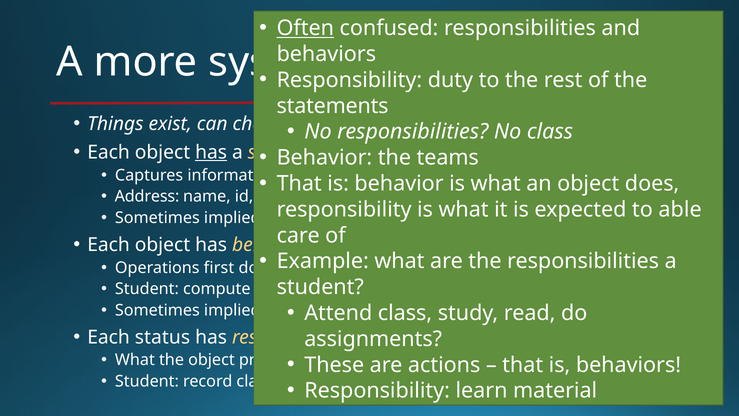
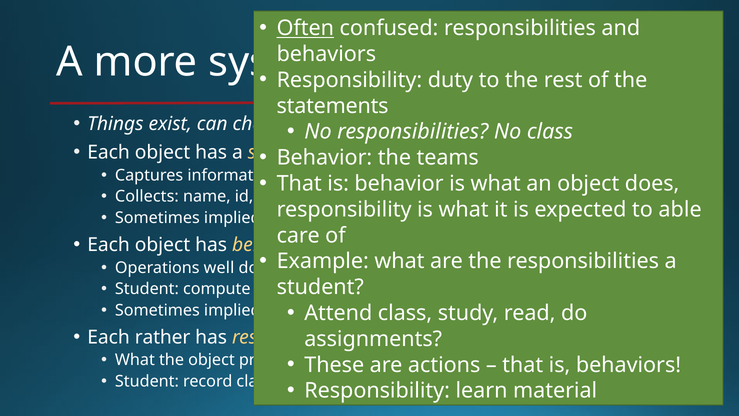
has at (211, 152) underline: present -> none
Address: Address -> Collects
first: first -> well
Each status: status -> rather
